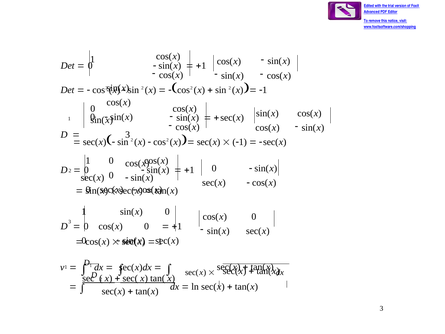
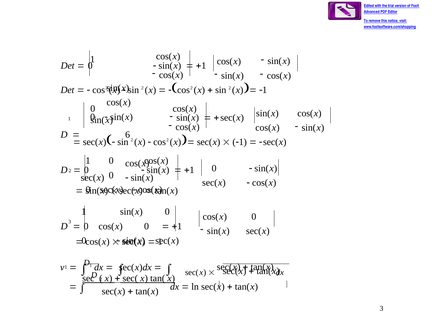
3 at (128, 134): 3 -> 6
